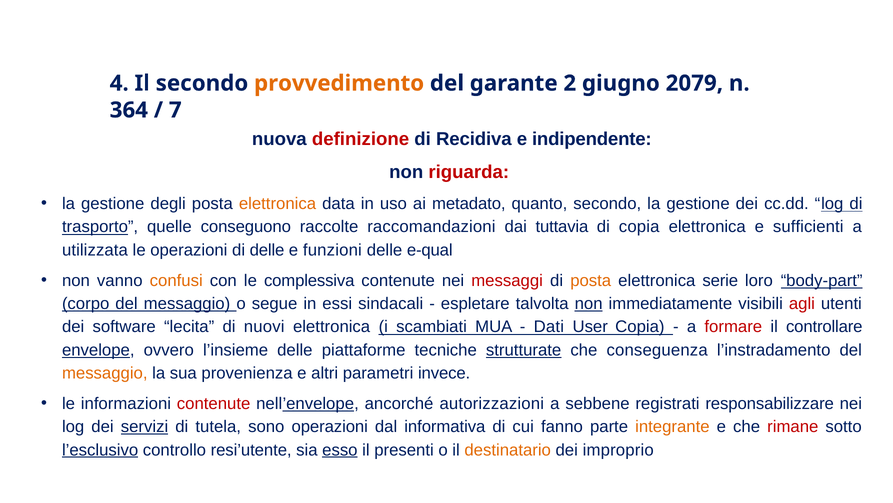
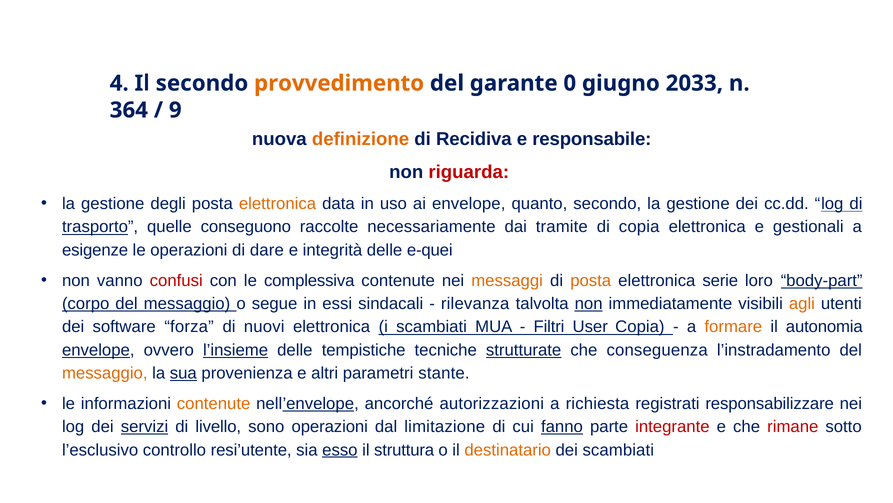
2: 2 -> 0
2079: 2079 -> 2033
7: 7 -> 9
definizione colour: red -> orange
indipendente: indipendente -> responsabile
ai metadato: metadato -> envelope
raccomandazioni: raccomandazioni -> necessariamente
tuttavia: tuttavia -> tramite
sufficienti: sufficienti -> gestionali
utilizzata: utilizzata -> esigenze
di delle: delle -> dare
funzioni: funzioni -> integrità
e-qual: e-qual -> e-quei
confusi colour: orange -> red
messaggi colour: red -> orange
espletare: espletare -> rilevanza
agli colour: red -> orange
lecita: lecita -> forza
Dati: Dati -> Filtri
formare colour: red -> orange
controllare: controllare -> autonomia
l’insieme underline: none -> present
piattaforme: piattaforme -> tempistiche
sua underline: none -> present
invece: invece -> stante
contenute at (214, 403) colour: red -> orange
sebbene: sebbene -> richiesta
tutela: tutela -> livello
informativa: informativa -> limitazione
fanno underline: none -> present
integrante colour: orange -> red
l’esclusivo underline: present -> none
presenti: presenti -> struttura
dei improprio: improprio -> scambiati
